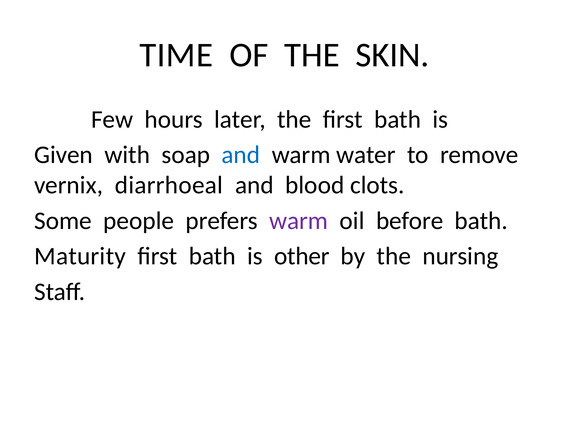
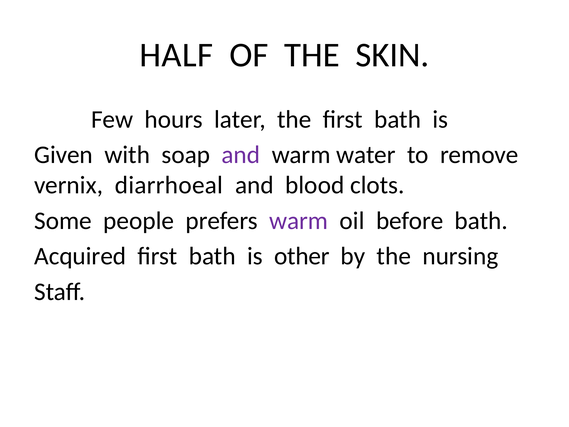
TIME: TIME -> HALF
and at (241, 155) colour: blue -> purple
Maturity: Maturity -> Acquired
